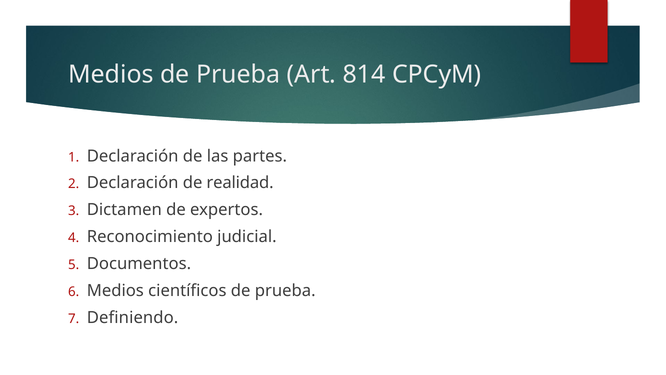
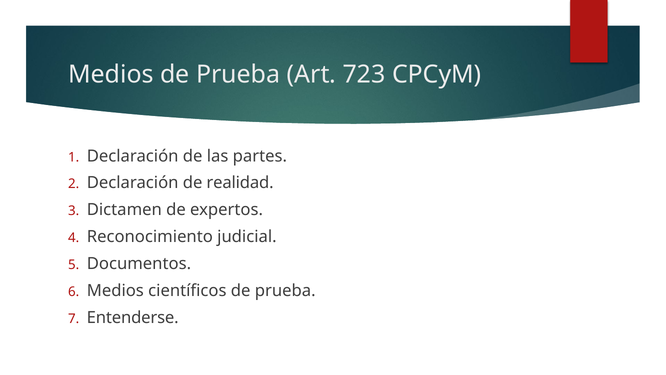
814: 814 -> 723
Definiendo: Definiendo -> Entenderse
